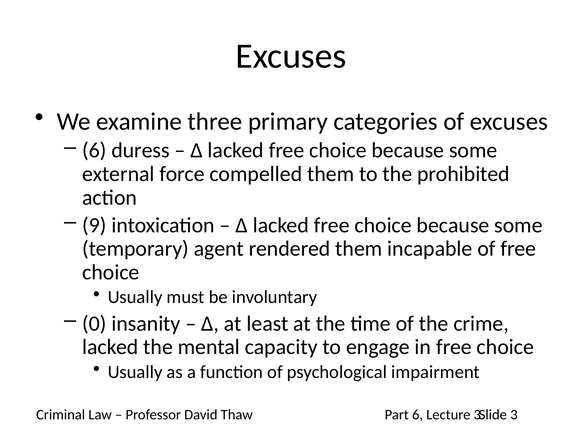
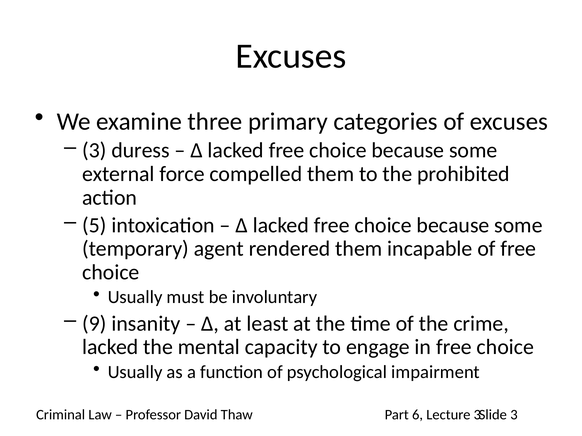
6 at (94, 151): 6 -> 3
9: 9 -> 5
0: 0 -> 9
